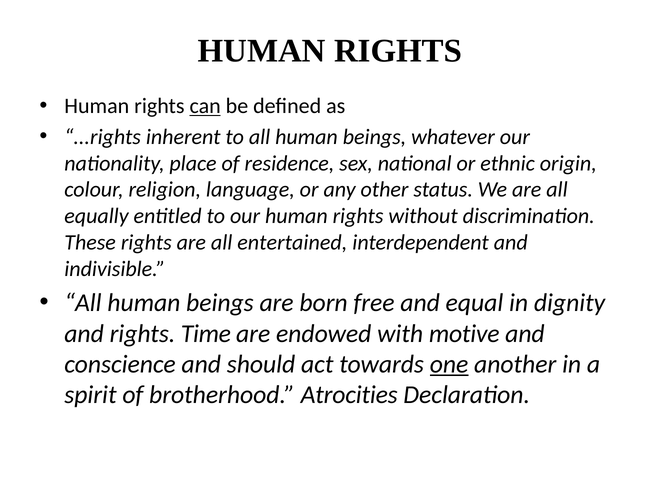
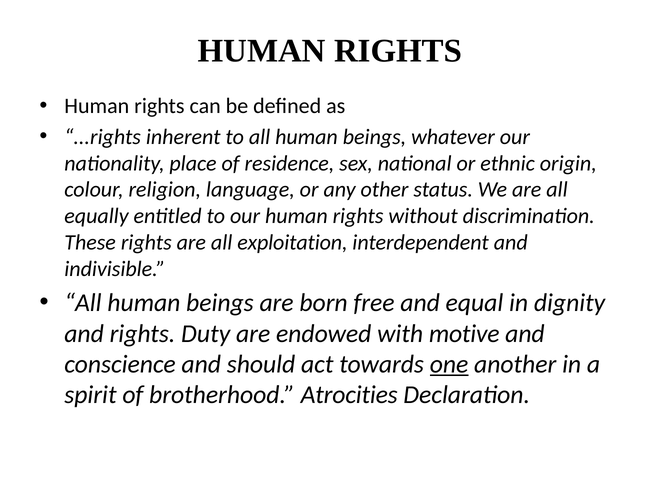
can underline: present -> none
entertained: entertained -> exploitation
Time: Time -> Duty
